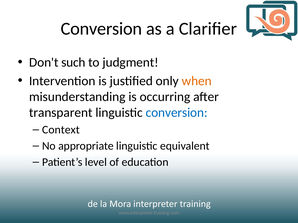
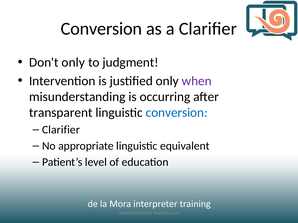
Don't such: such -> only
when colour: orange -> purple
Context at (61, 130): Context -> Clarifier
